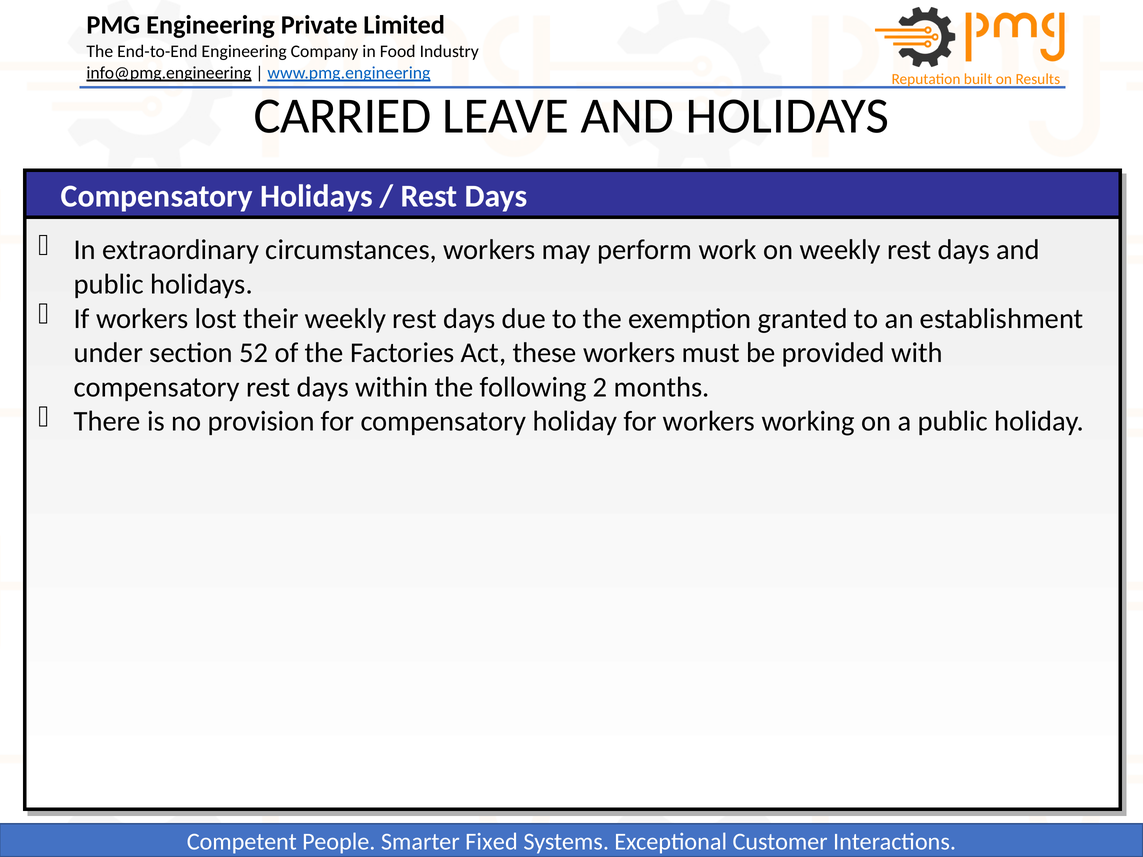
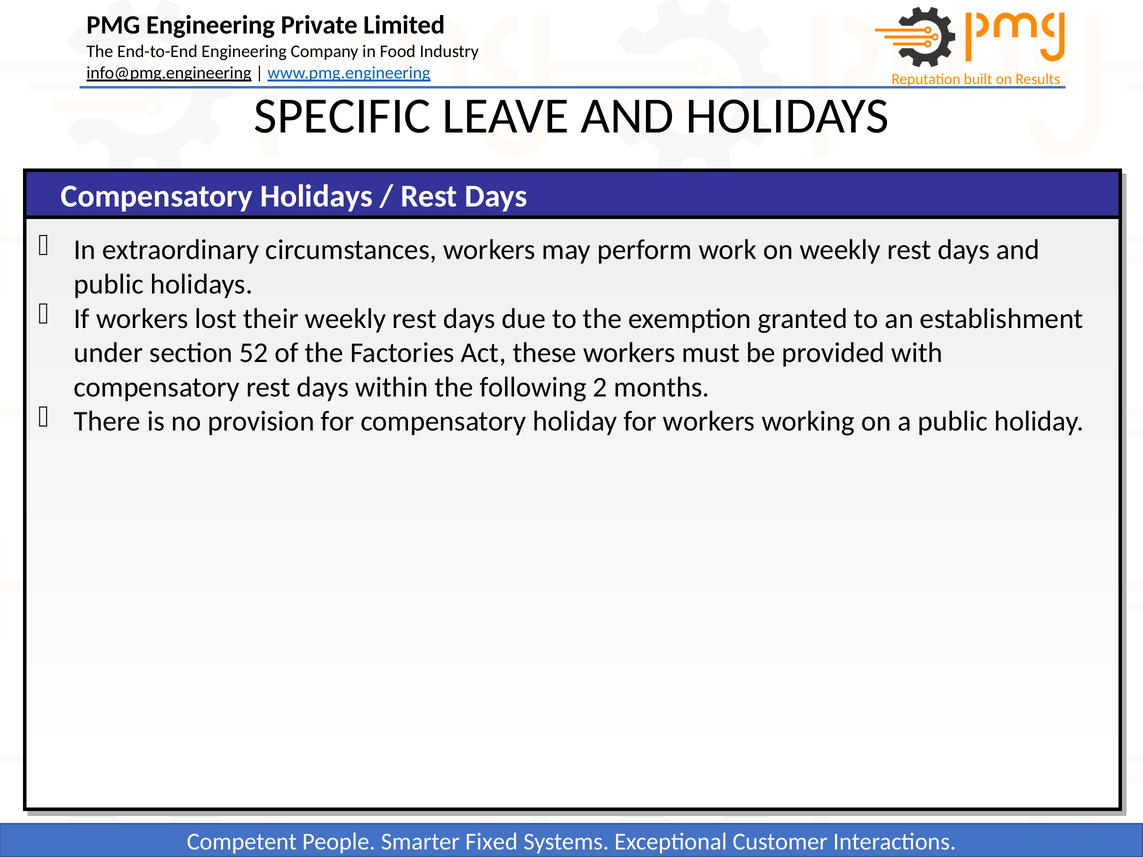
CARRIED: CARRIED -> SPECIFIC
